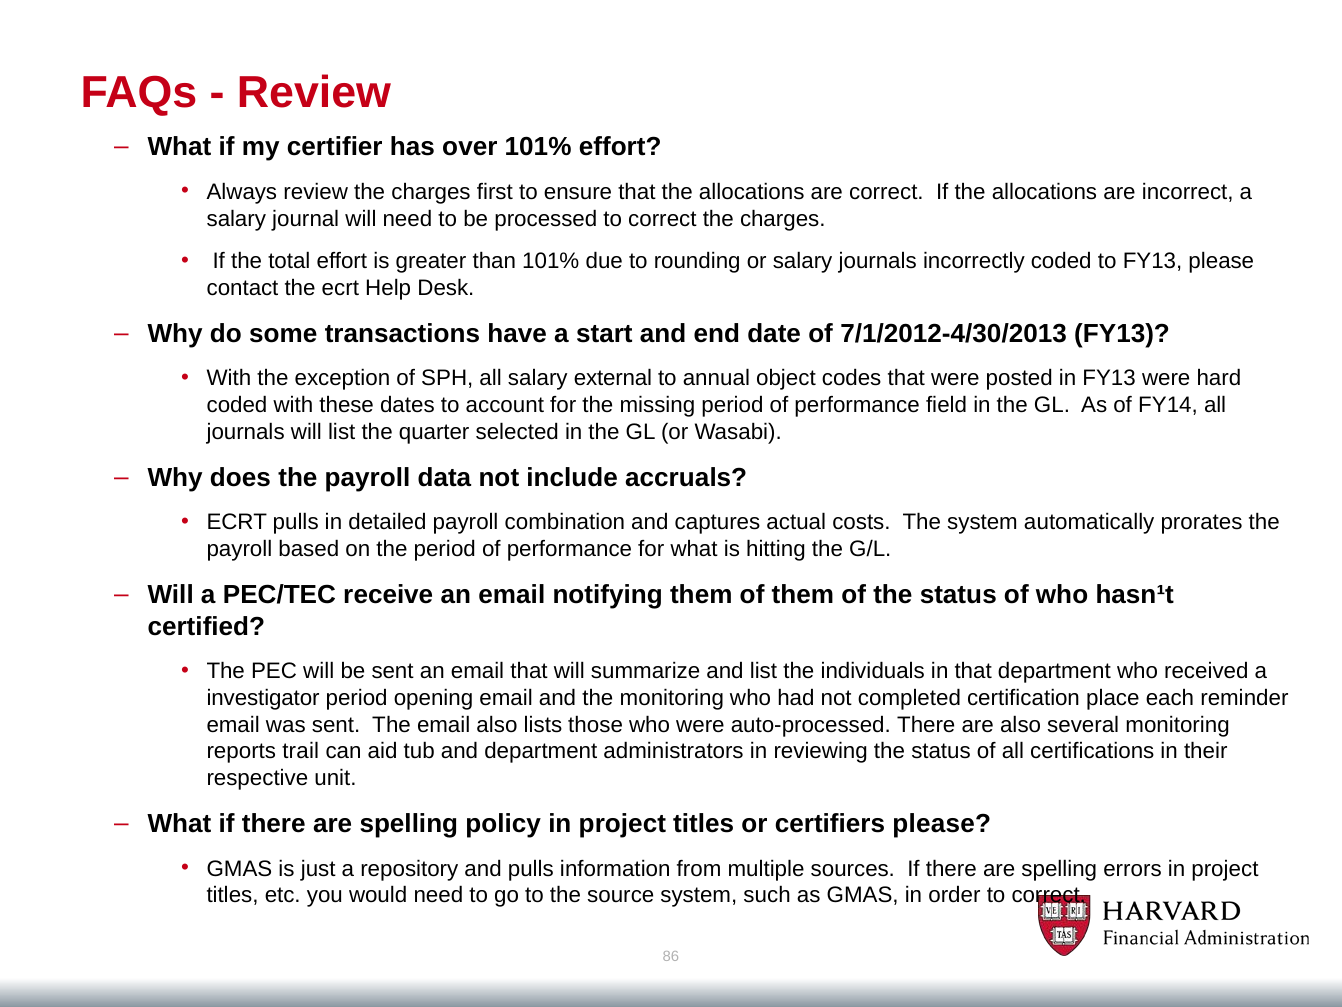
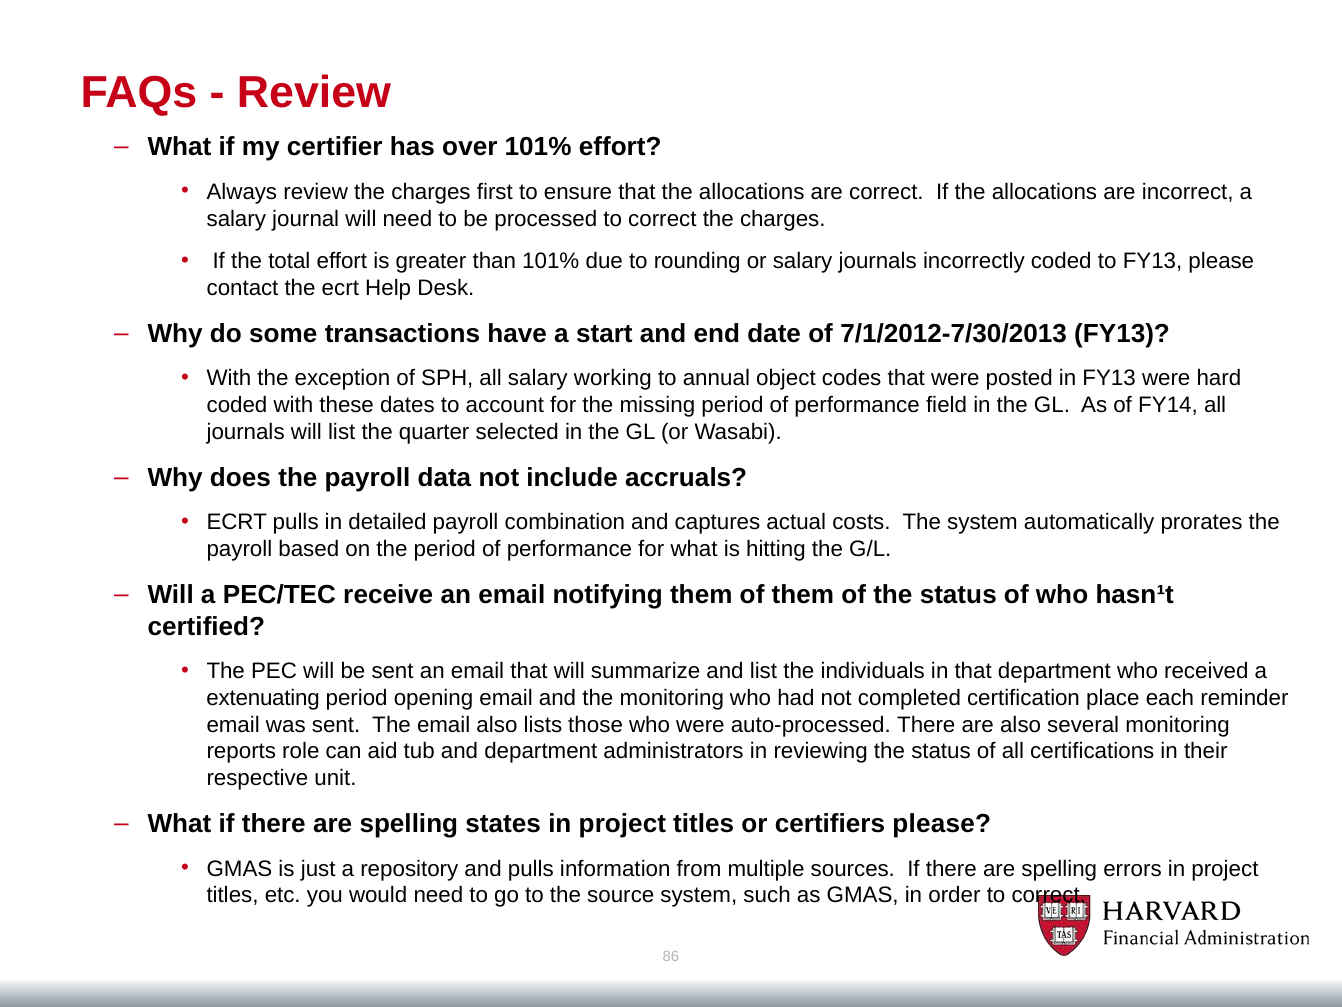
7/1/2012-4/30/2013: 7/1/2012-4/30/2013 -> 7/1/2012-7/30/2013
external: external -> working
investigator: investigator -> extenuating
trail: trail -> role
policy: policy -> states
